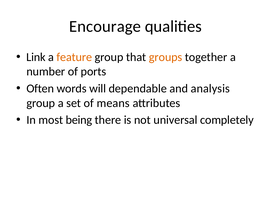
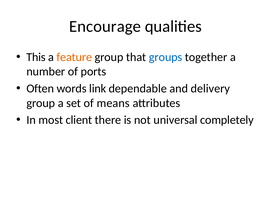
Link: Link -> This
groups colour: orange -> blue
will: will -> link
analysis: analysis -> delivery
being: being -> client
